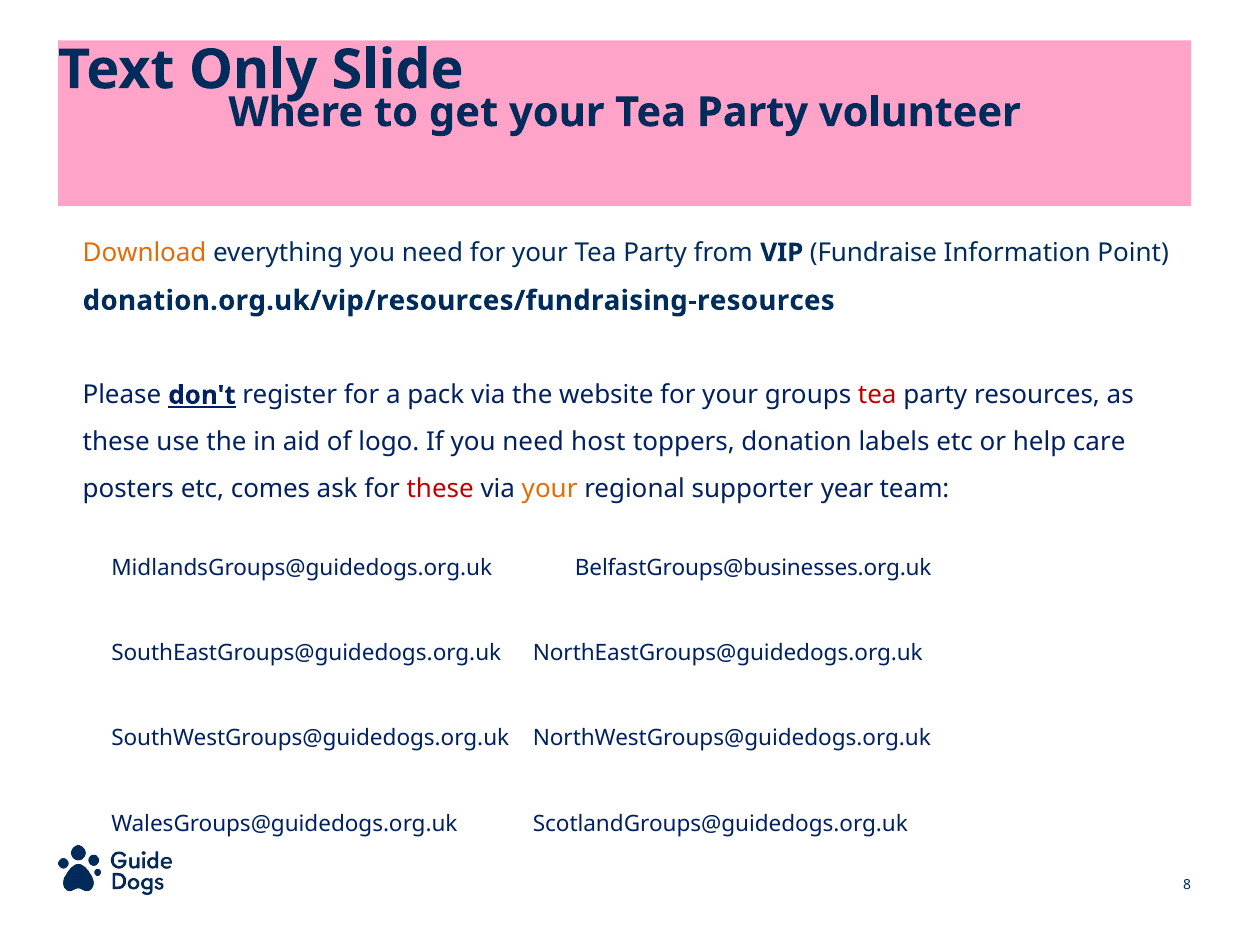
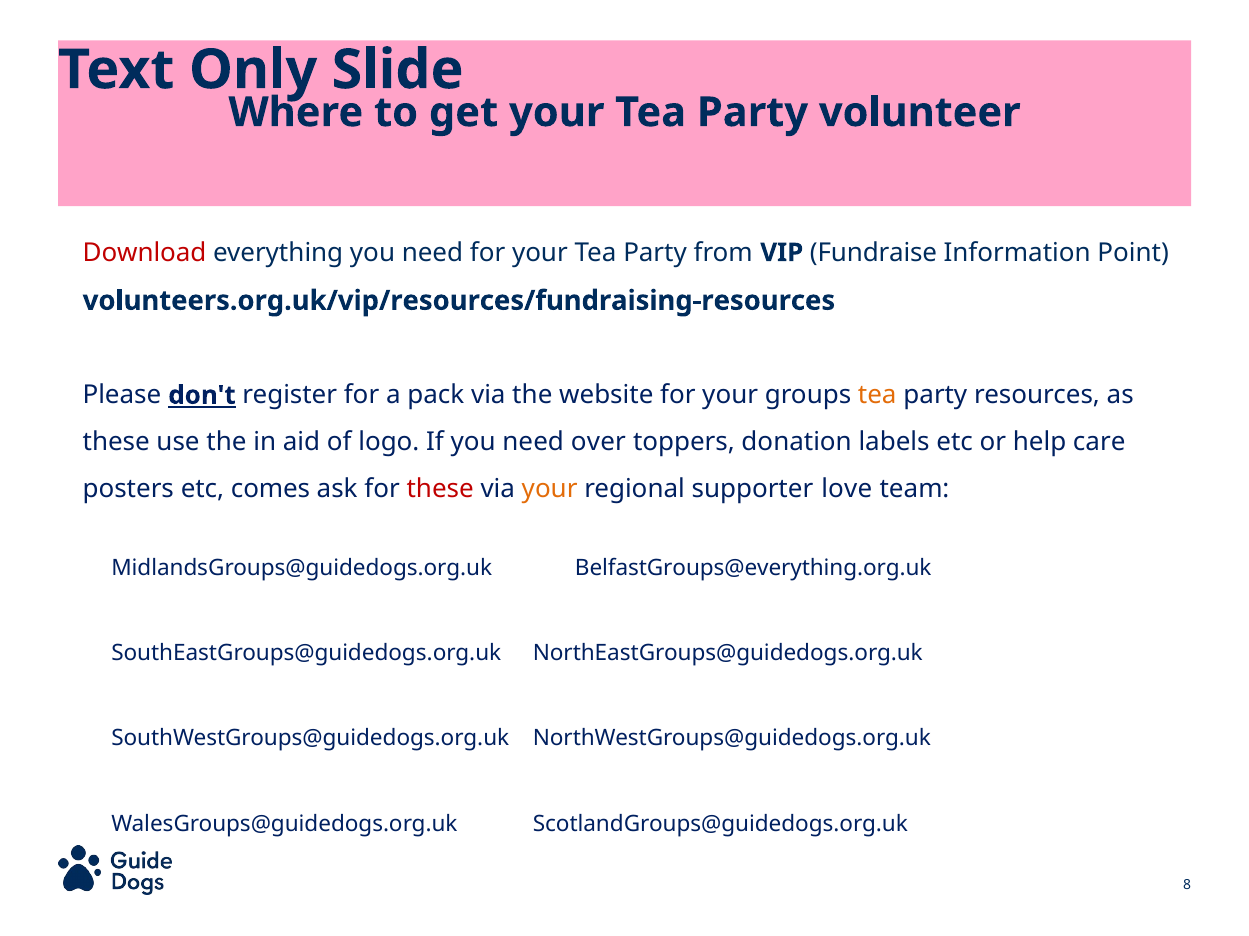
Download colour: orange -> red
donation.org.uk/vip/resources/fundraising-resources: donation.org.uk/vip/resources/fundraising-resources -> volunteers.org.uk/vip/resources/fundraising-resources
tea at (877, 396) colour: red -> orange
host: host -> over
year: year -> love
BelfastGroups@businesses.org.uk: BelfastGroups@businesses.org.uk -> BelfastGroups@everything.org.uk
